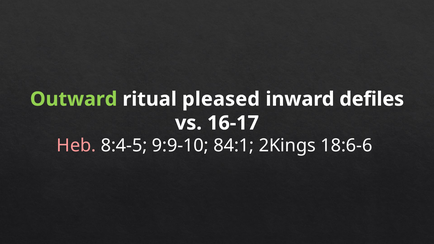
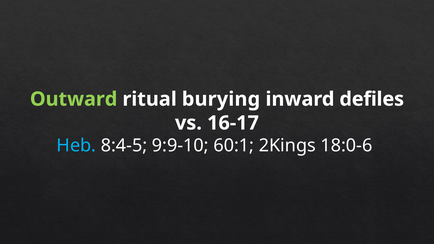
pleased: pleased -> burying
Heb colour: pink -> light blue
84:1: 84:1 -> 60:1
18:6-6: 18:6-6 -> 18:0-6
